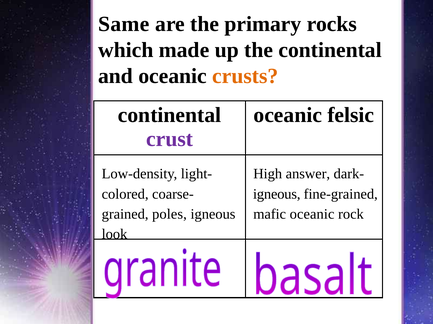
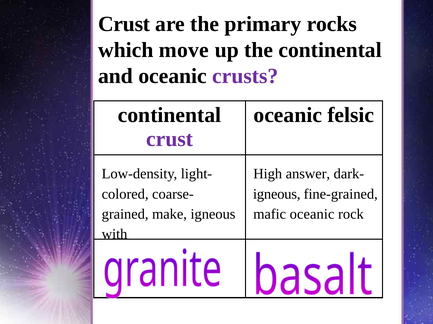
Same at (124, 24): Same -> Crust
made: made -> move
crusts colour: orange -> purple
poles: poles -> make
look: look -> with
